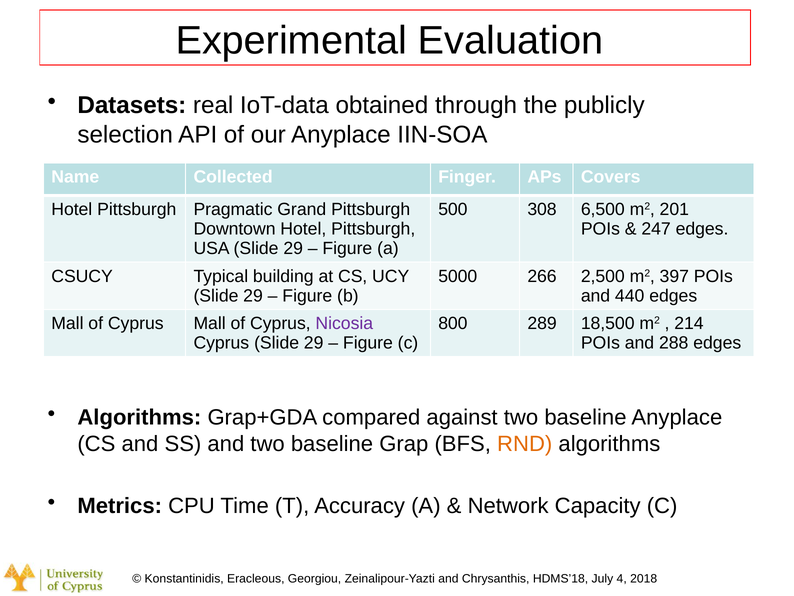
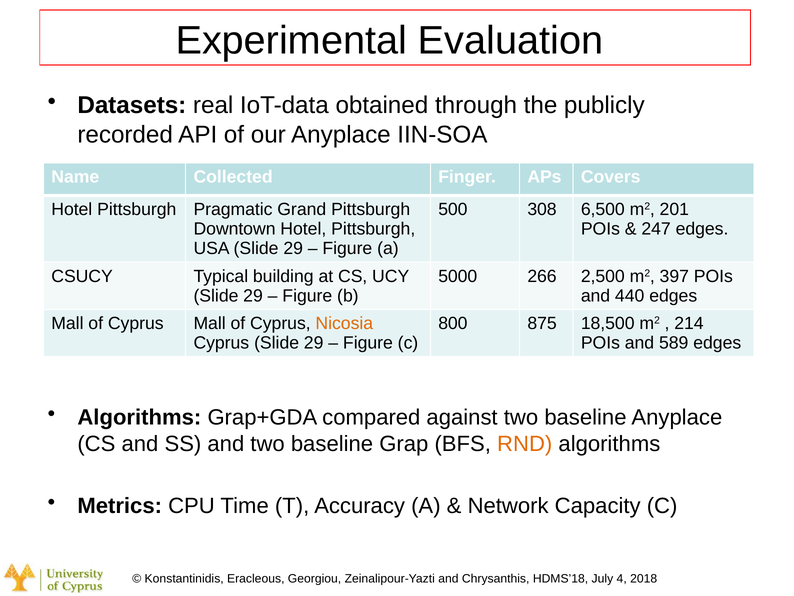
selection: selection -> recorded
Nicosia colour: purple -> orange
289: 289 -> 875
288: 288 -> 589
